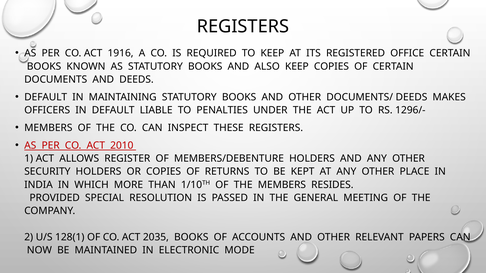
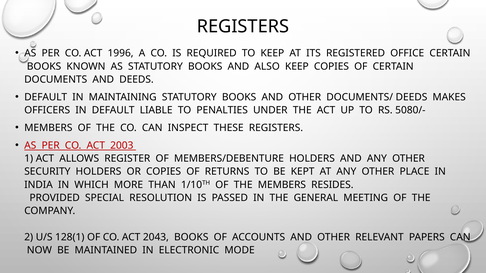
1916: 1916 -> 1996
1296/-: 1296/- -> 5080/-
2010: 2010 -> 2003
2035: 2035 -> 2043
